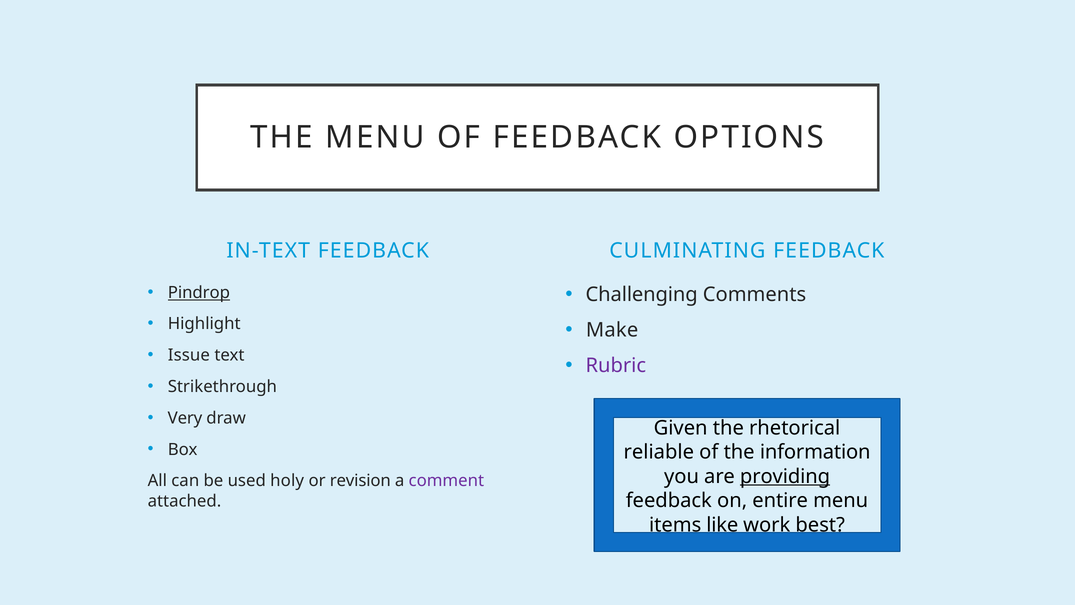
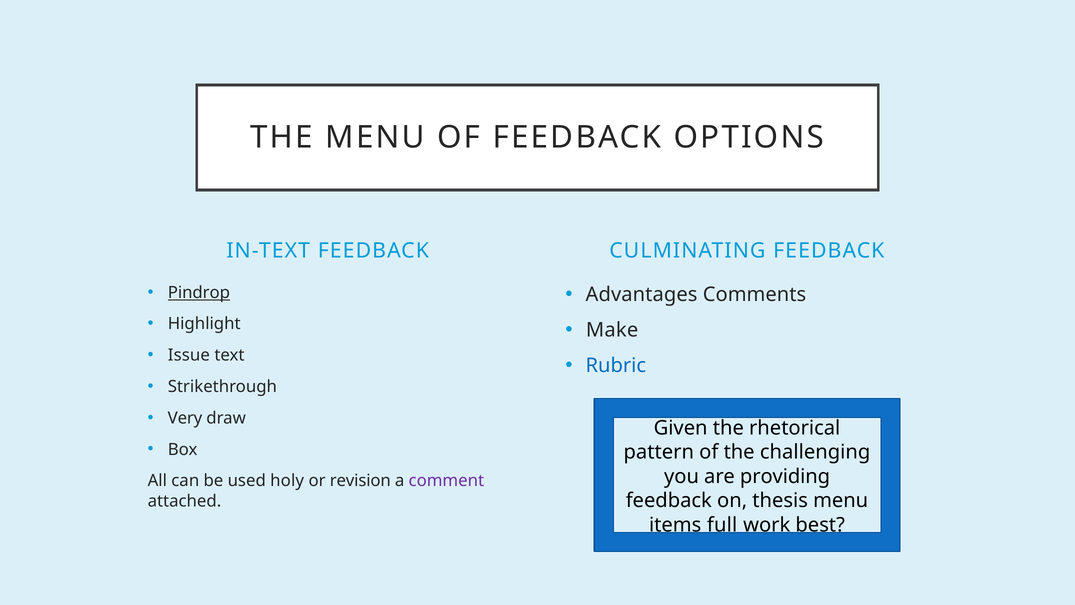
Challenging: Challenging -> Advantages
Rubric colour: purple -> blue
reliable: reliable -> pattern
information: information -> challenging
providing underline: present -> none
entire: entire -> thesis
like: like -> full
